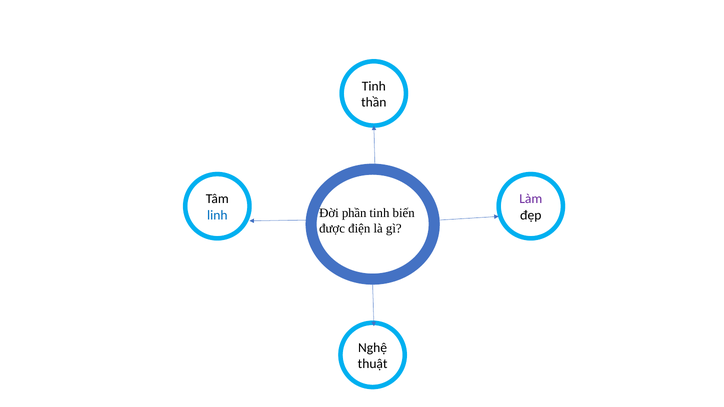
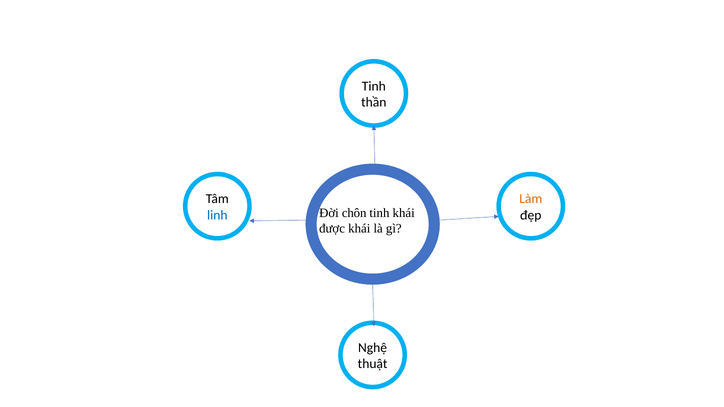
Làm colour: purple -> orange
phần: phần -> chôn
tinh biến: biến -> khái
được điện: điện -> khái
